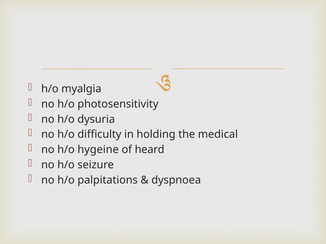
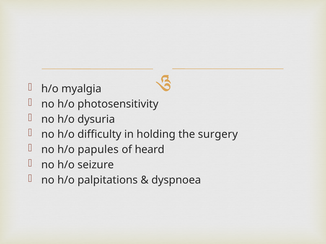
medical: medical -> surgery
hygeine: hygeine -> papules
